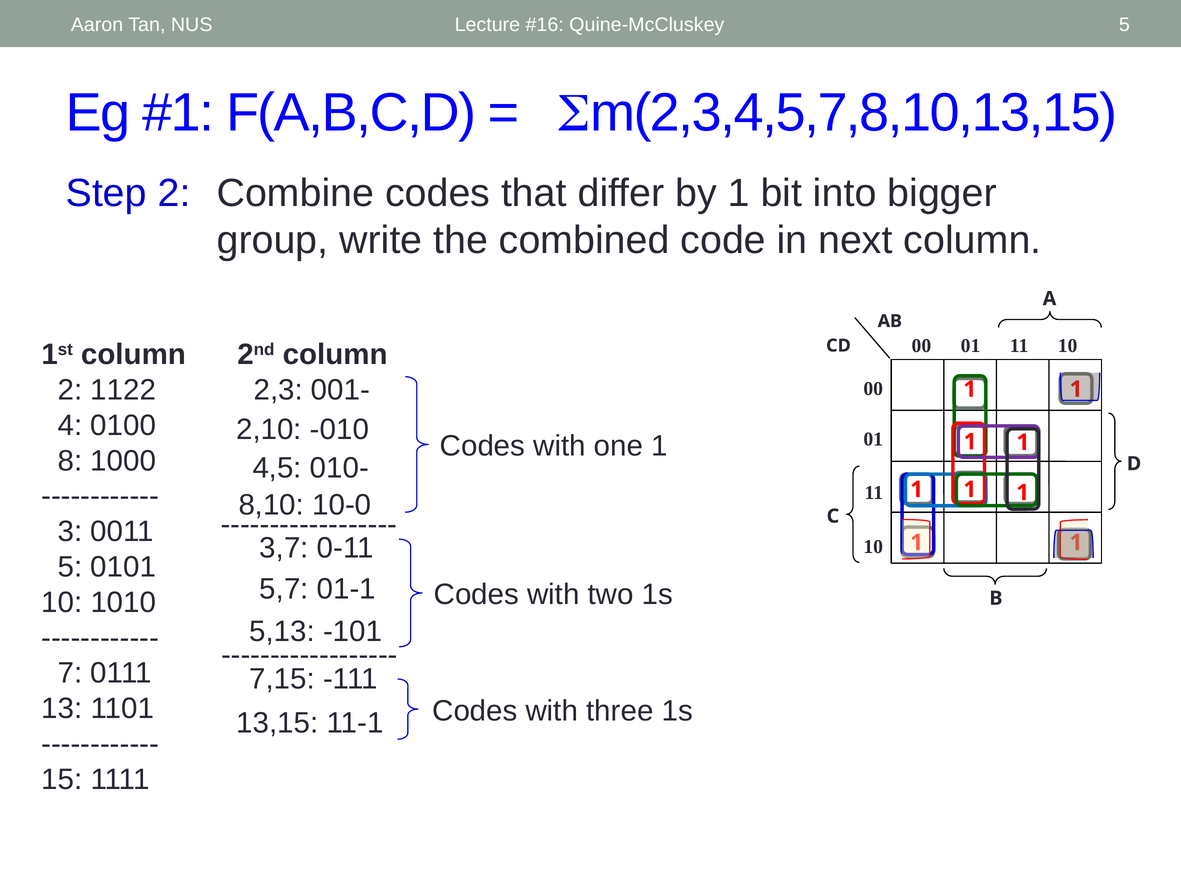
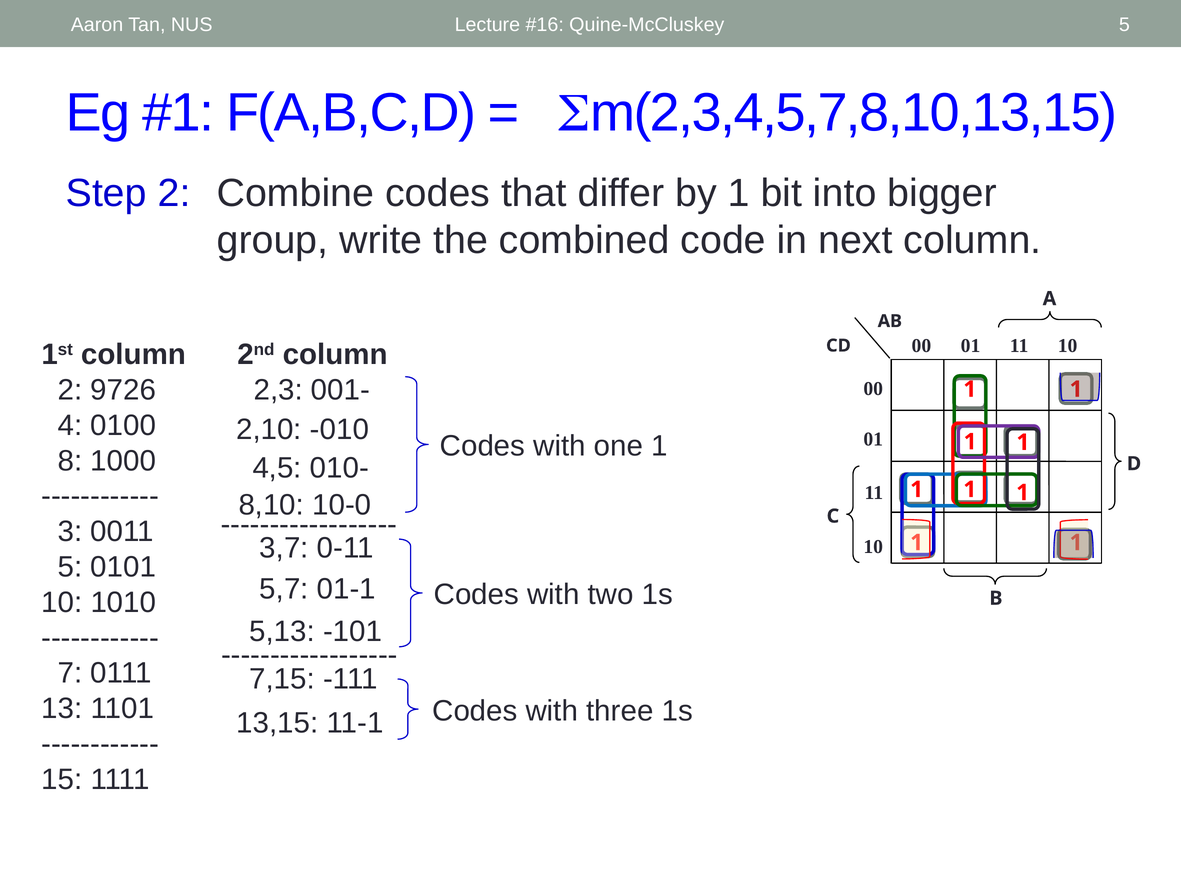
1122: 1122 -> 9726
